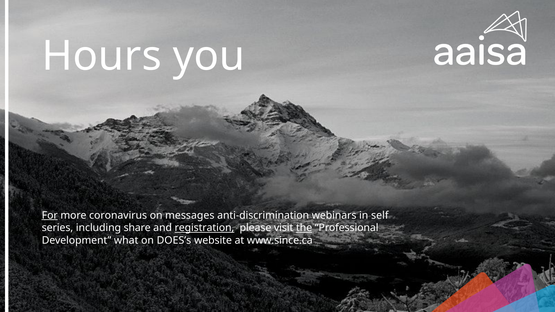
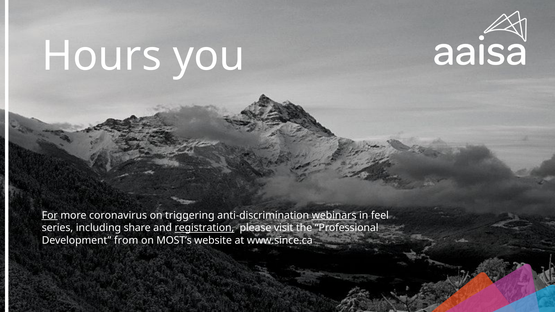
messages: messages -> triggering
webinars underline: none -> present
self: self -> feel
the underline: present -> none
what: what -> from
DOES’s: DOES’s -> MOST’s
